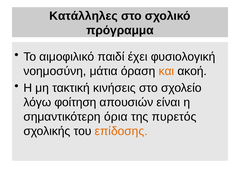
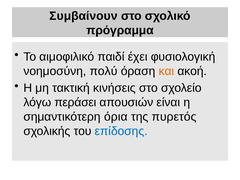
Κατάλληλες: Κατάλληλες -> Συμβαίνουν
μάτια: μάτια -> πολύ
φοίτηση: φοίτηση -> περάσει
επίδοσης colour: orange -> blue
